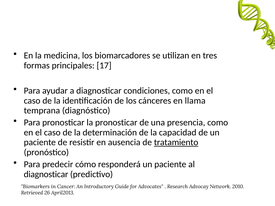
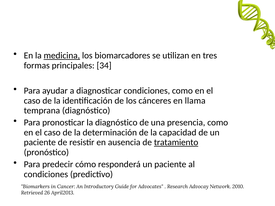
medicina underline: none -> present
17: 17 -> 34
la pronosticar: pronosticar -> diagnóstico
diagnosticar at (46, 174): diagnosticar -> condiciones
